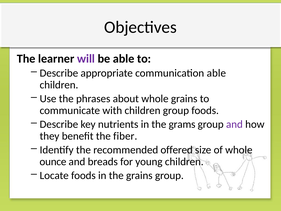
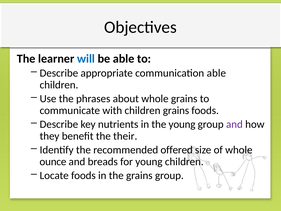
will colour: purple -> blue
children group: group -> grains
the grams: grams -> young
fiber: fiber -> their
